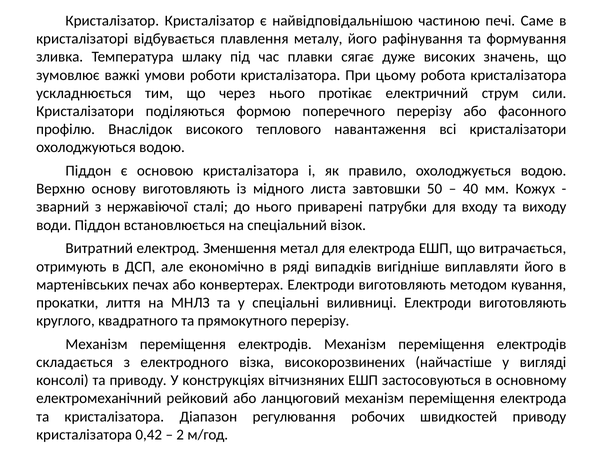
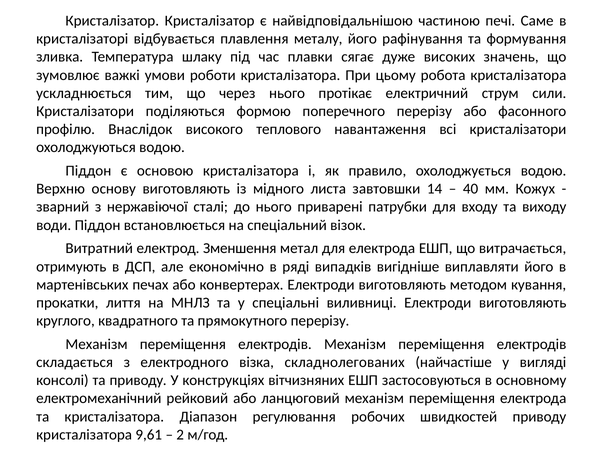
50: 50 -> 14
високорозвинених: високорозвинених -> складнолегованих
0,42: 0,42 -> 9,61
